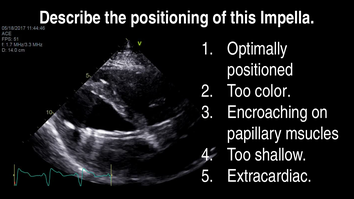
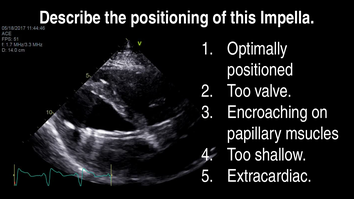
color: color -> valve
